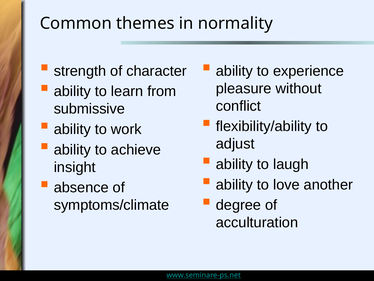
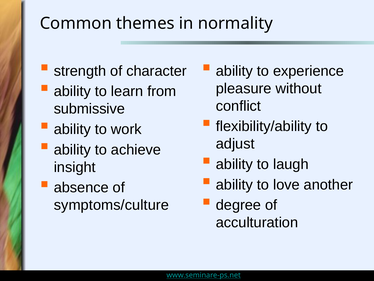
symptoms/climate: symptoms/climate -> symptoms/culture
